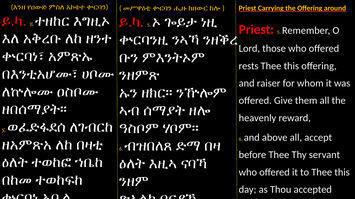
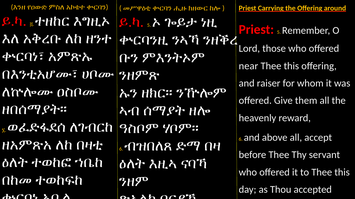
rests: rests -> near
